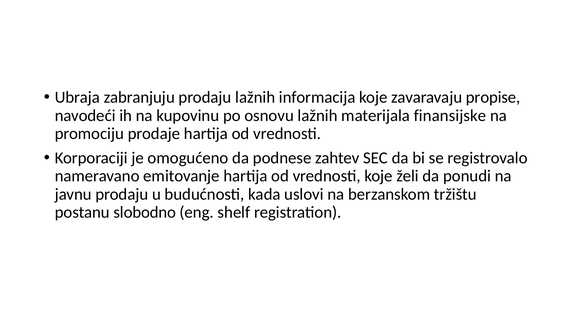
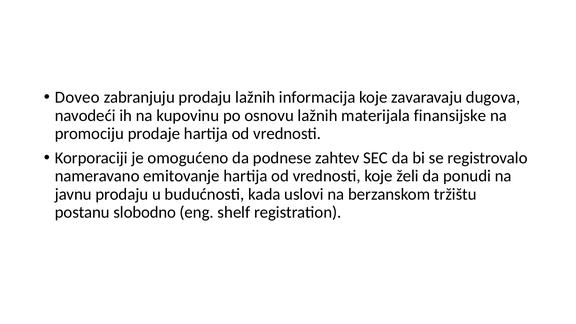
Ubraja: Ubraja -> Doveo
propise: propise -> dugova
